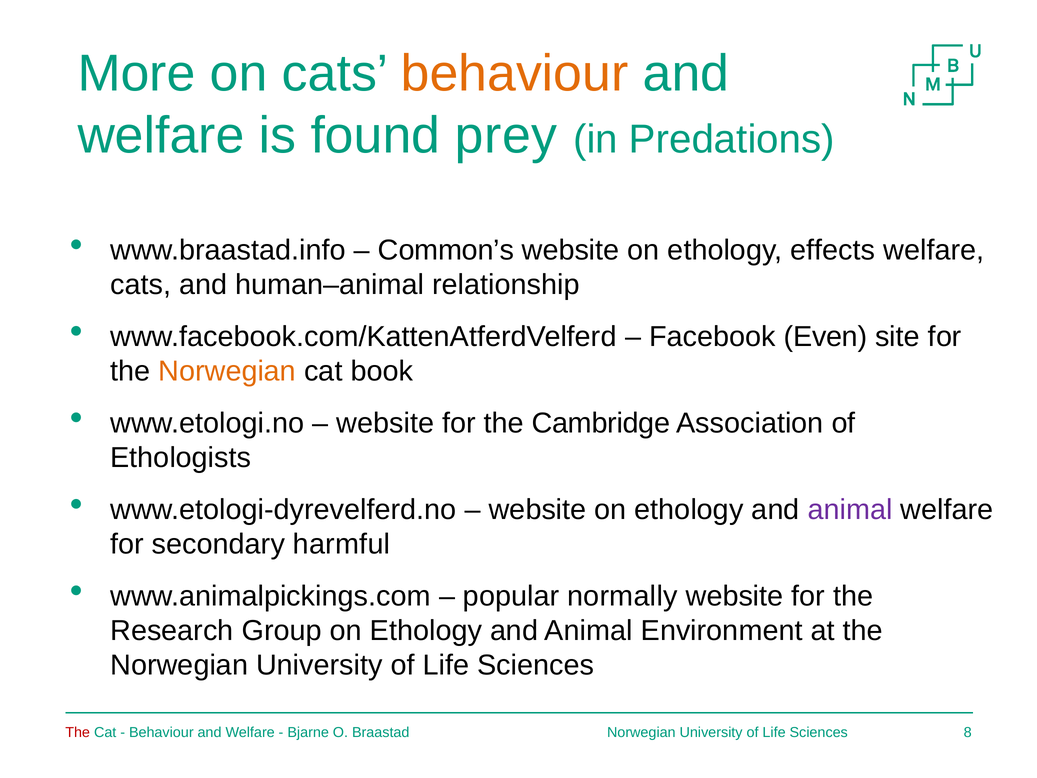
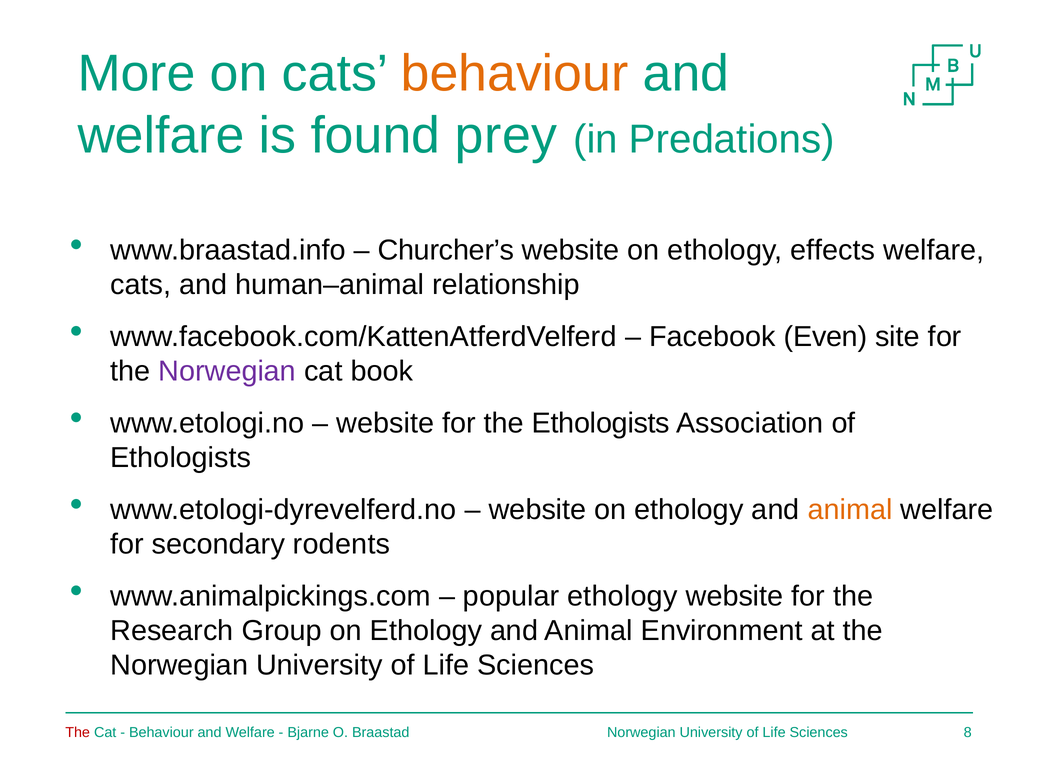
Common’s: Common’s -> Churcher’s
Norwegian at (227, 371) colour: orange -> purple
the Cambridge: Cambridge -> Ethologists
animal at (850, 509) colour: purple -> orange
harmful: harmful -> rodents
popular normally: normally -> ethology
